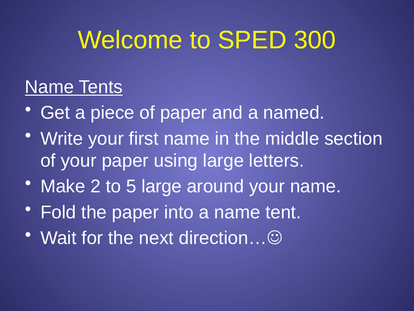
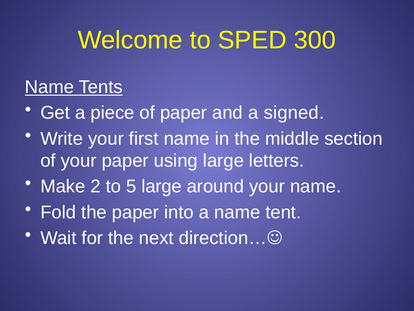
named: named -> signed
